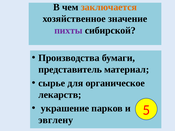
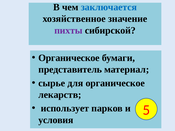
заключается colour: orange -> blue
Производства at (69, 58): Производства -> Органическое
украшение: украшение -> использует
эвглену: эвглену -> условия
